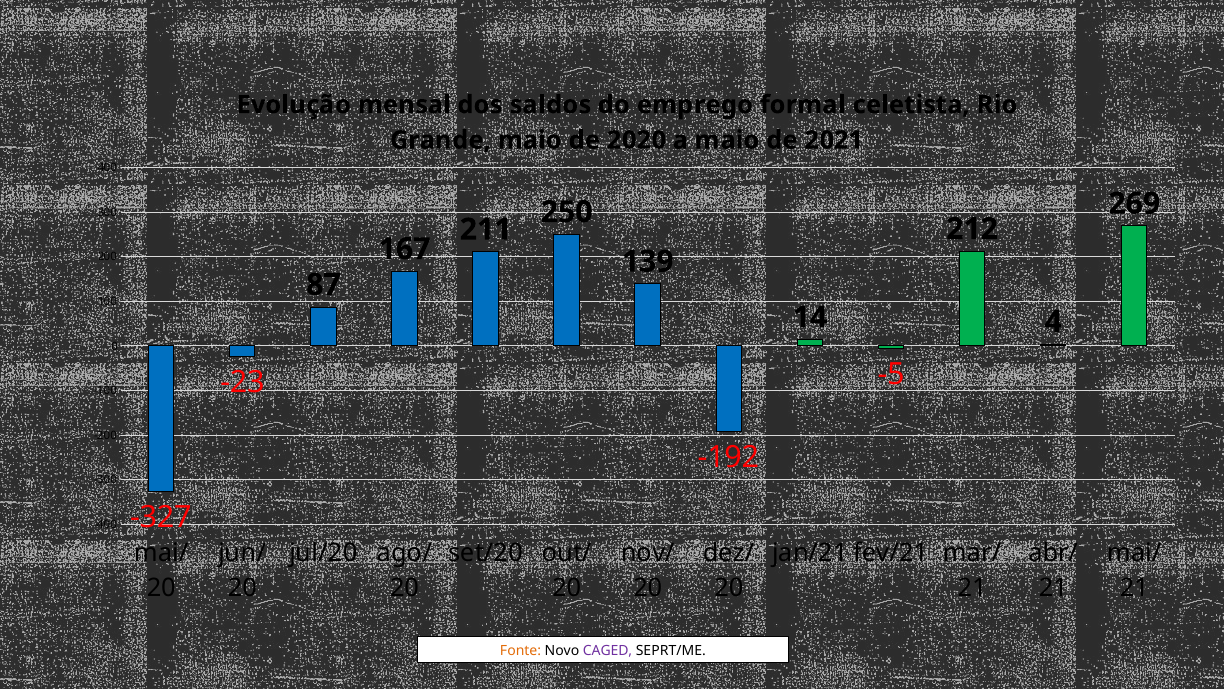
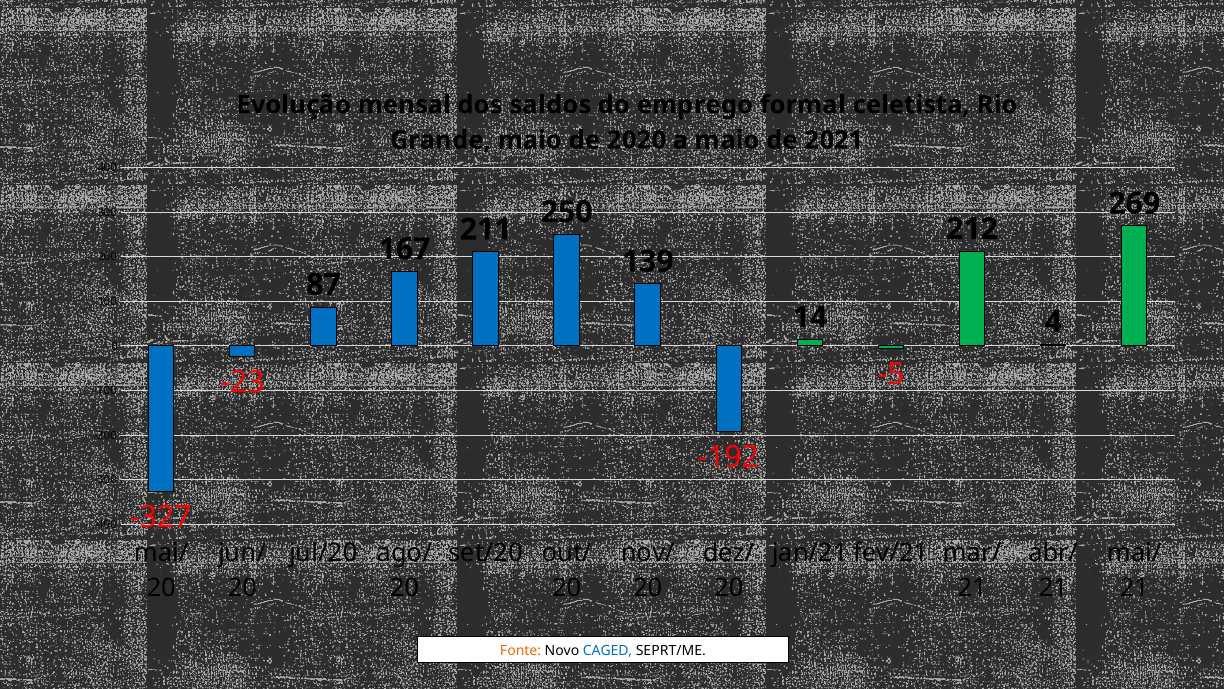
CAGED colour: purple -> blue
